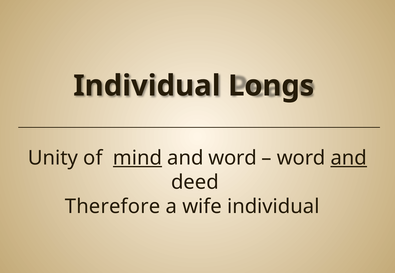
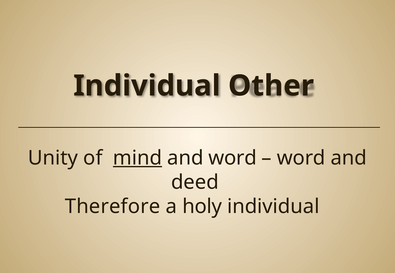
Longs: Longs -> Other
and at (349, 158) underline: present -> none
wife: wife -> holy
